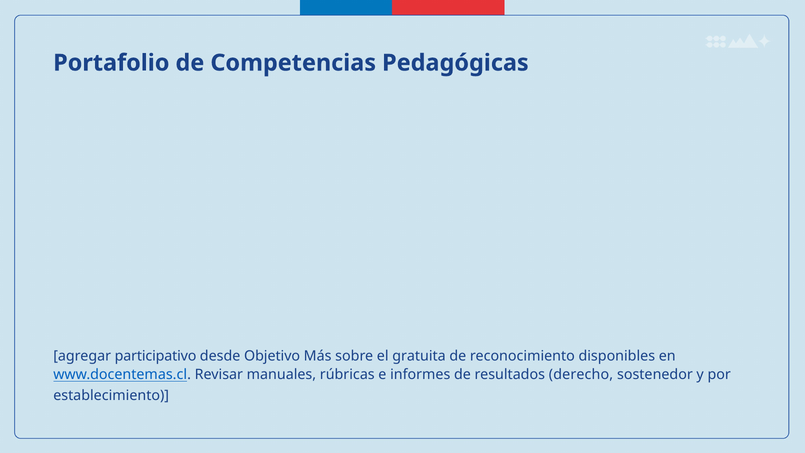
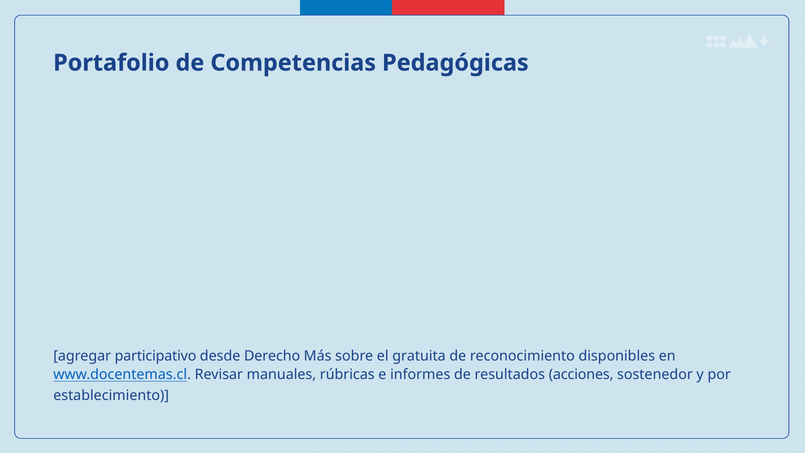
Objetivo: Objetivo -> Derecho
derecho: derecho -> acciones
